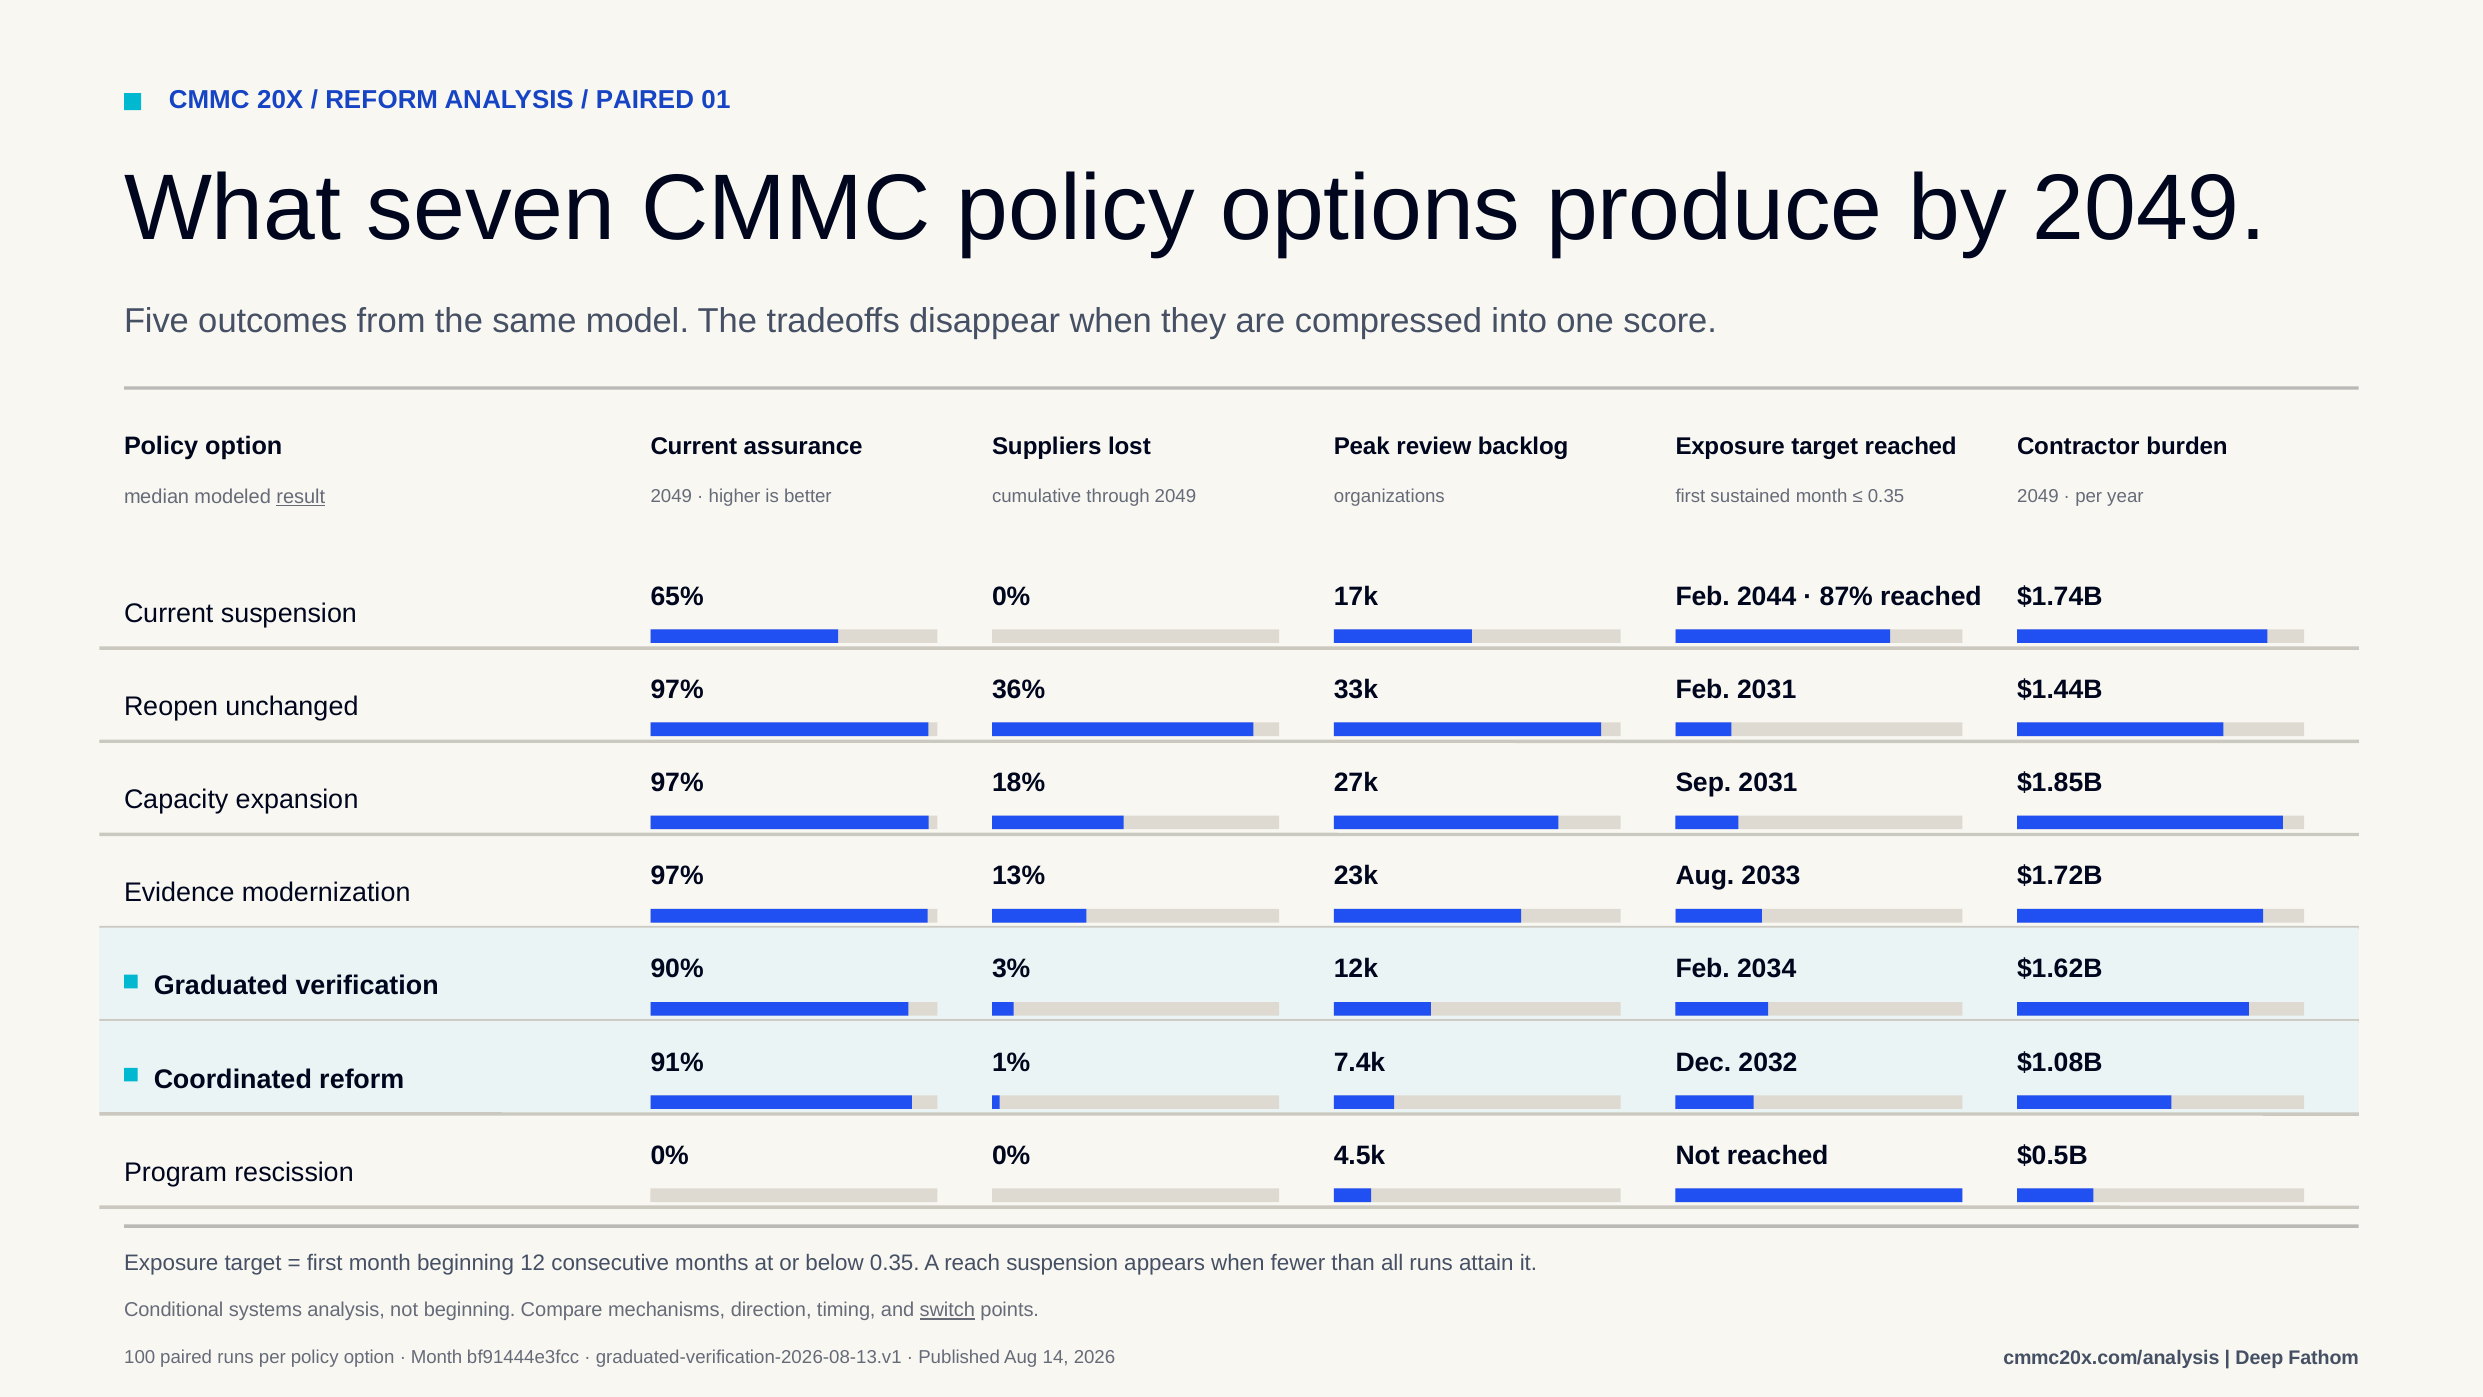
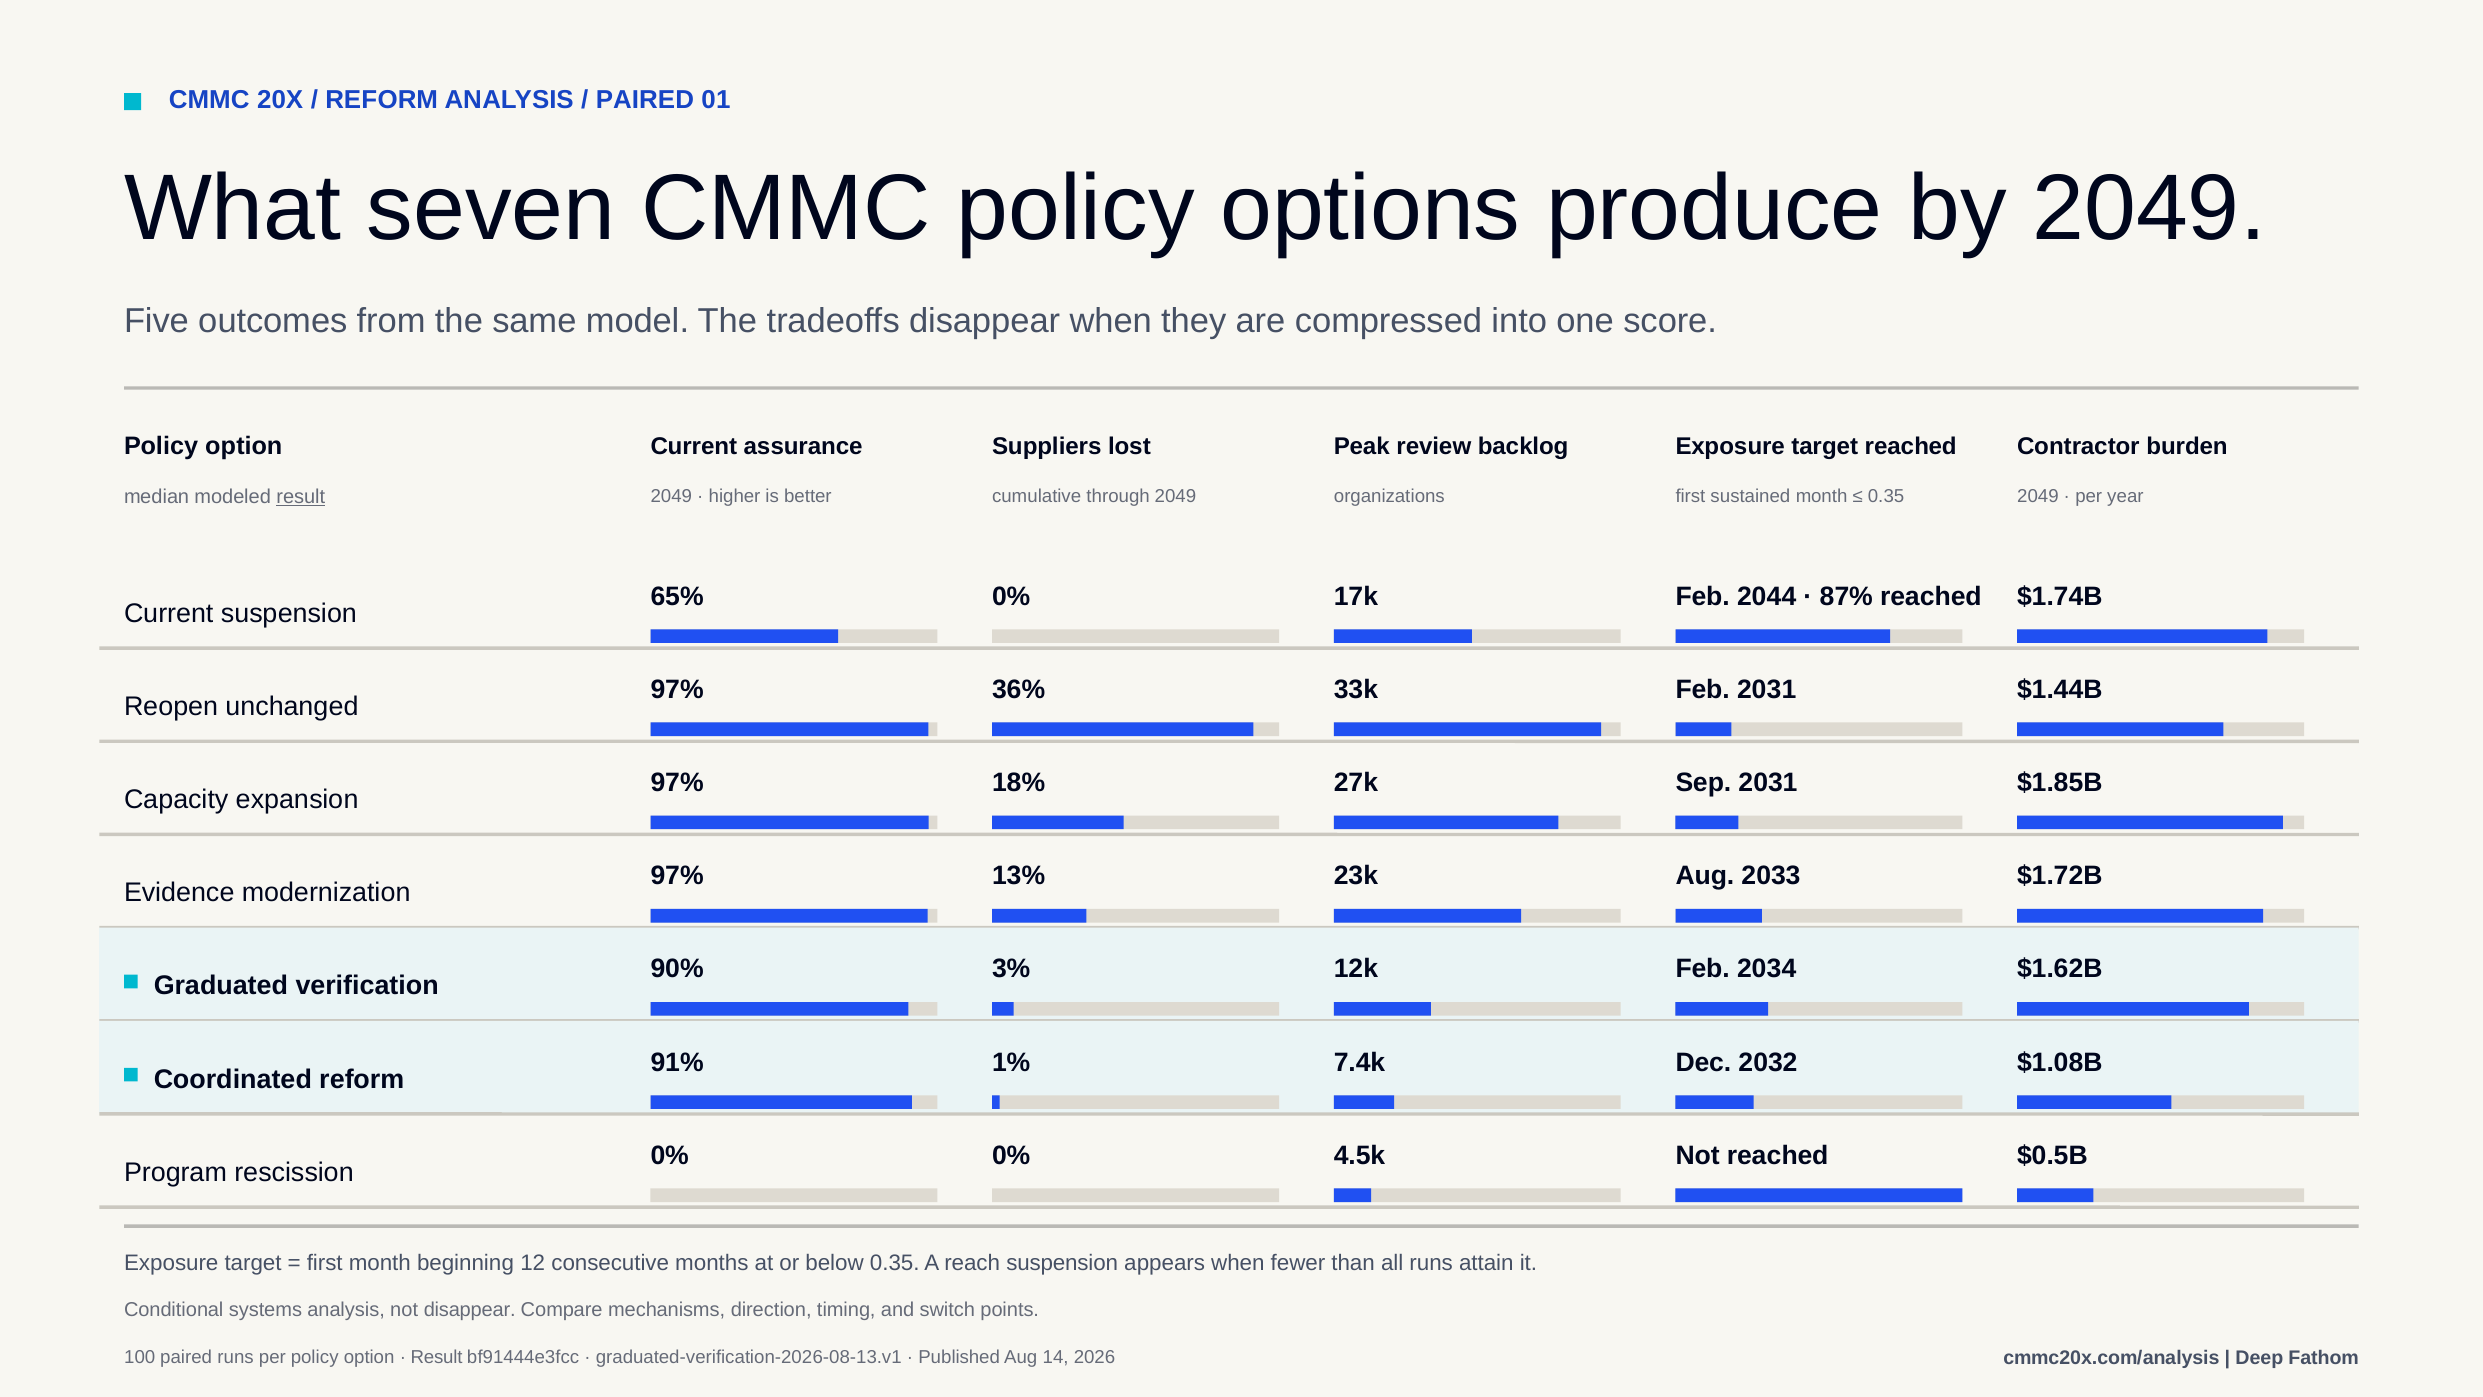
not beginning: beginning -> disappear
switch underline: present -> none
Month at (437, 1357): Month -> Result
